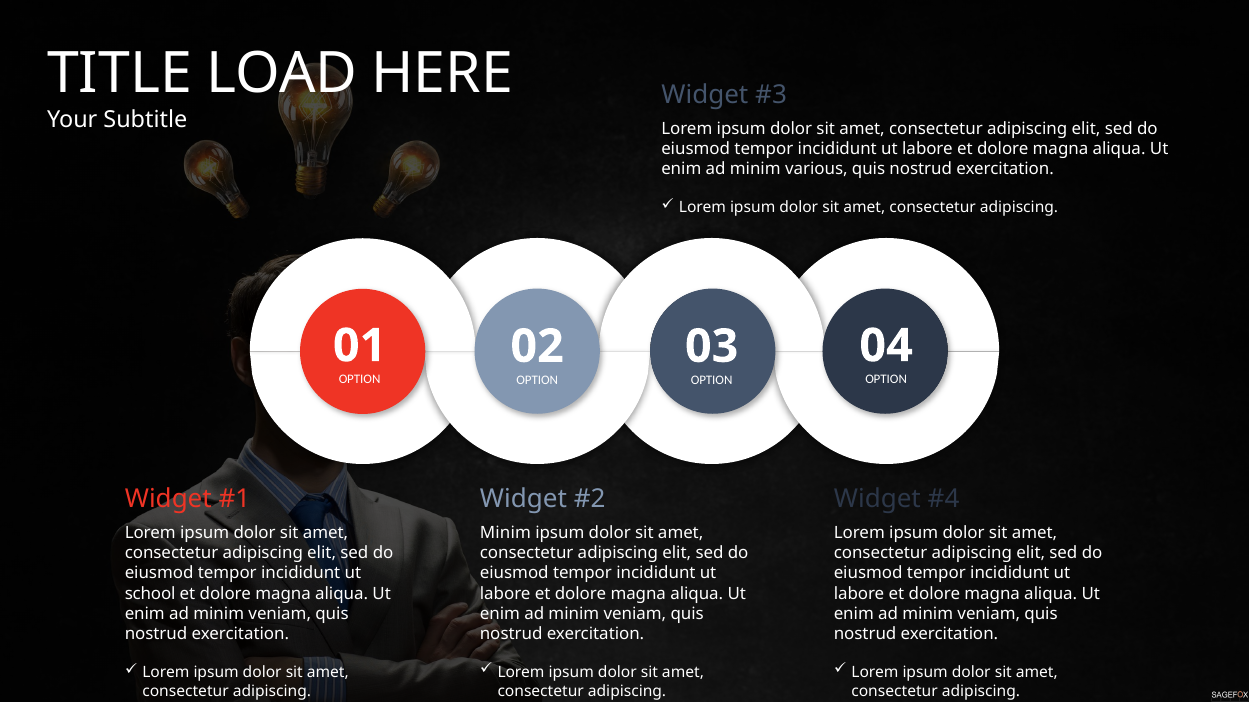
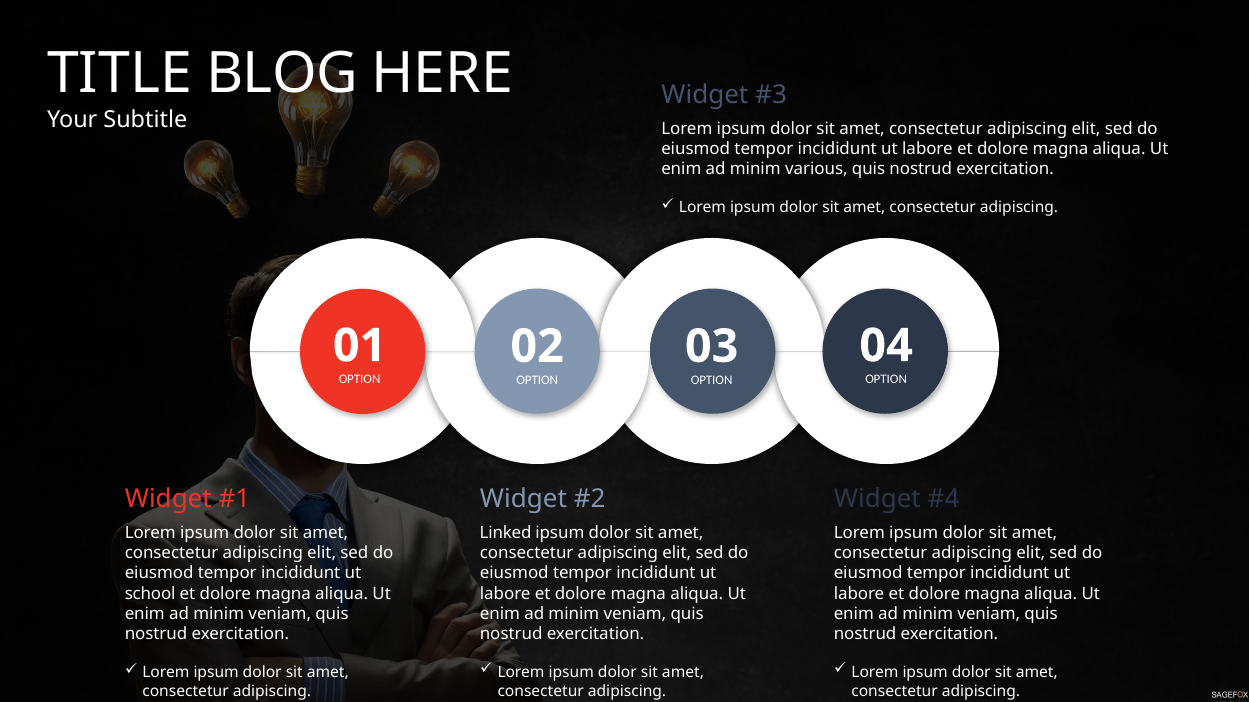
LOAD: LOAD -> BLOG
Minim at (505, 533): Minim -> Linked
